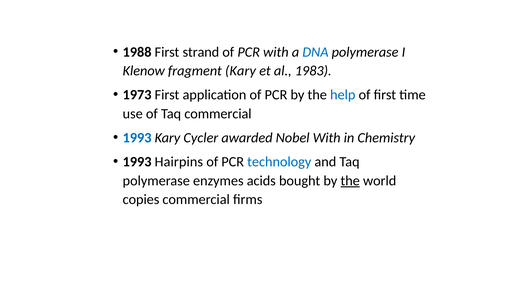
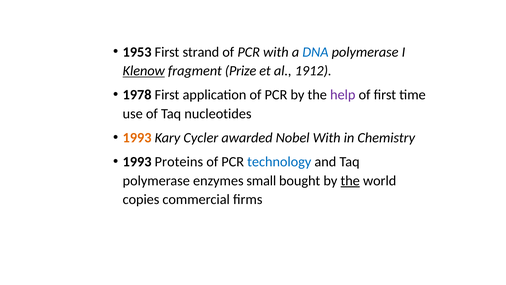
1988: 1988 -> 1953
Klenow underline: none -> present
fragment Kary: Kary -> Prize
1983: 1983 -> 1912
1973: 1973 -> 1978
help colour: blue -> purple
Taq commercial: commercial -> nucleotides
1993 at (137, 138) colour: blue -> orange
Hairpins: Hairpins -> Proteins
acids: acids -> small
